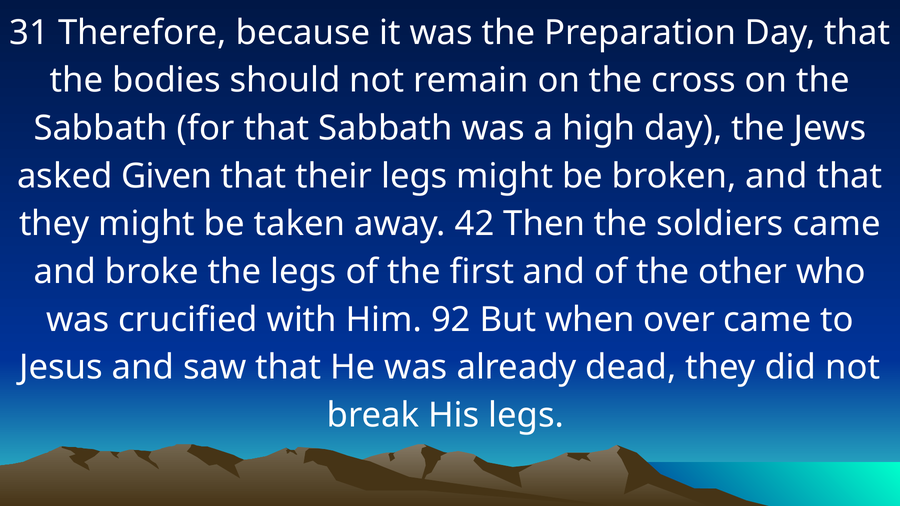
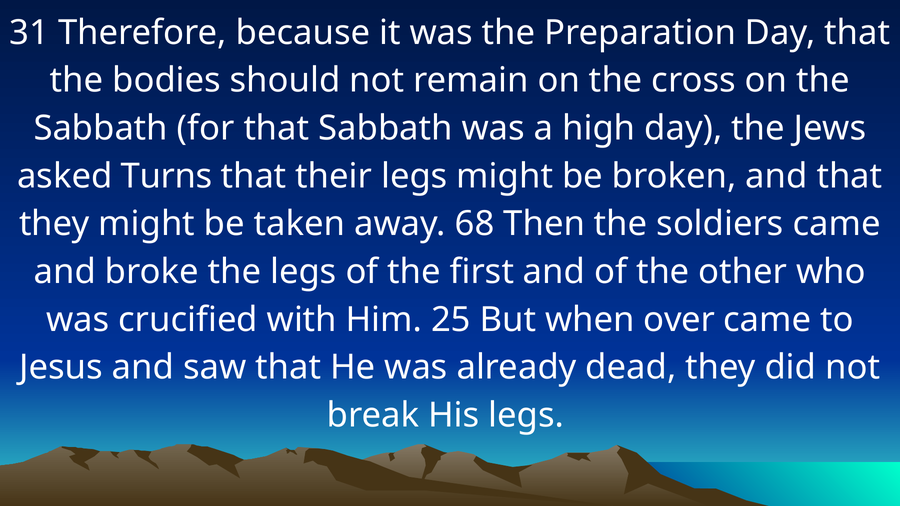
Given: Given -> Turns
42: 42 -> 68
92: 92 -> 25
